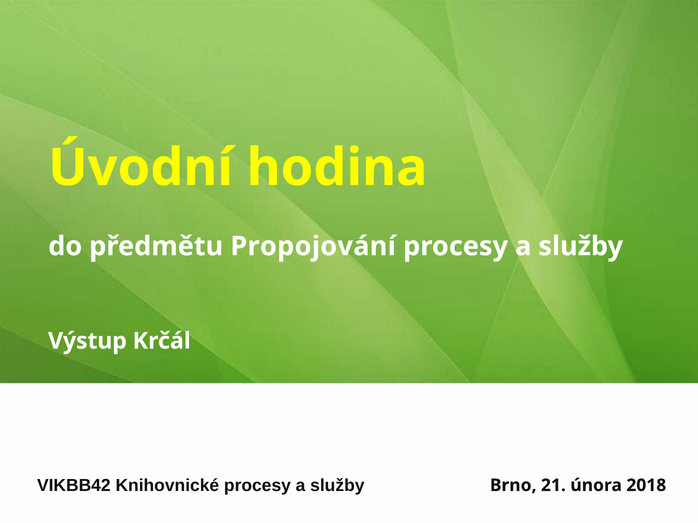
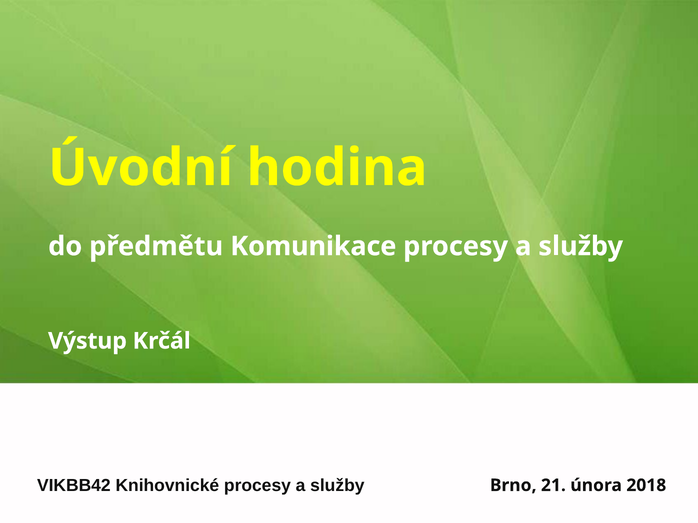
Propojování: Propojování -> Komunikace
